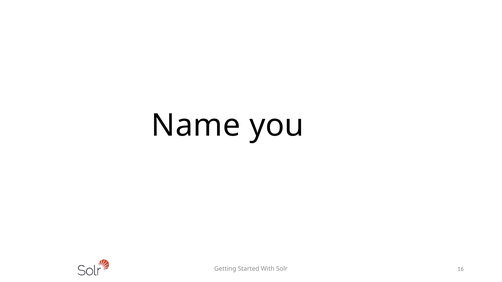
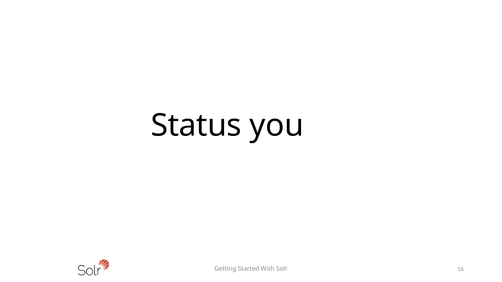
Name: Name -> Status
